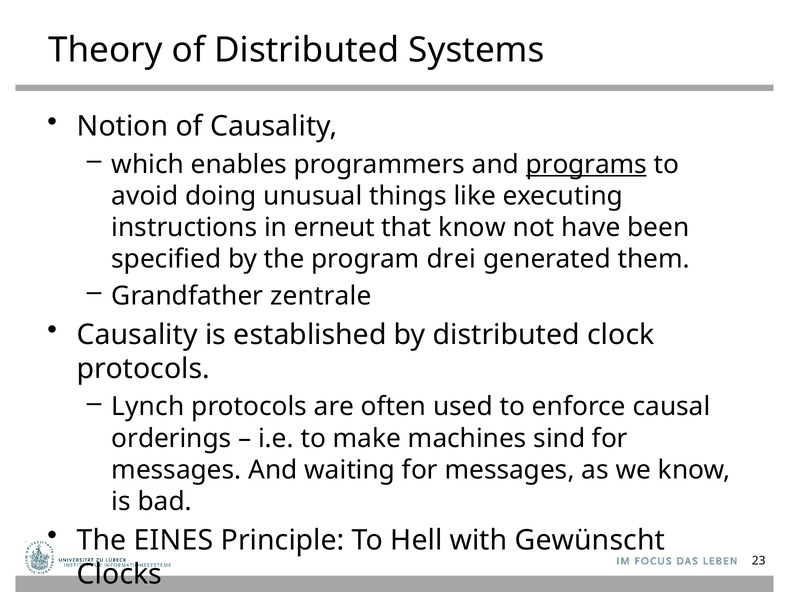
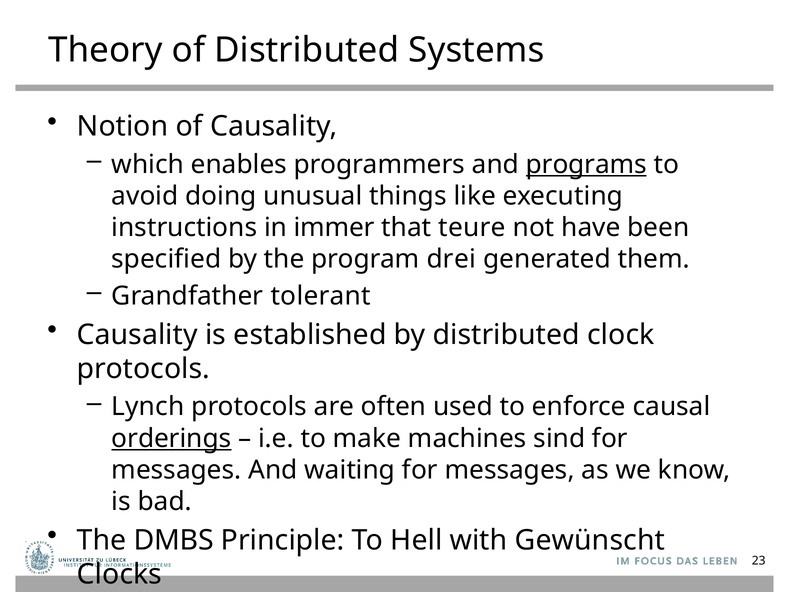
erneut: erneut -> immer
that know: know -> teure
zentrale: zentrale -> tolerant
orderings underline: none -> present
EINES: EINES -> DMBS
